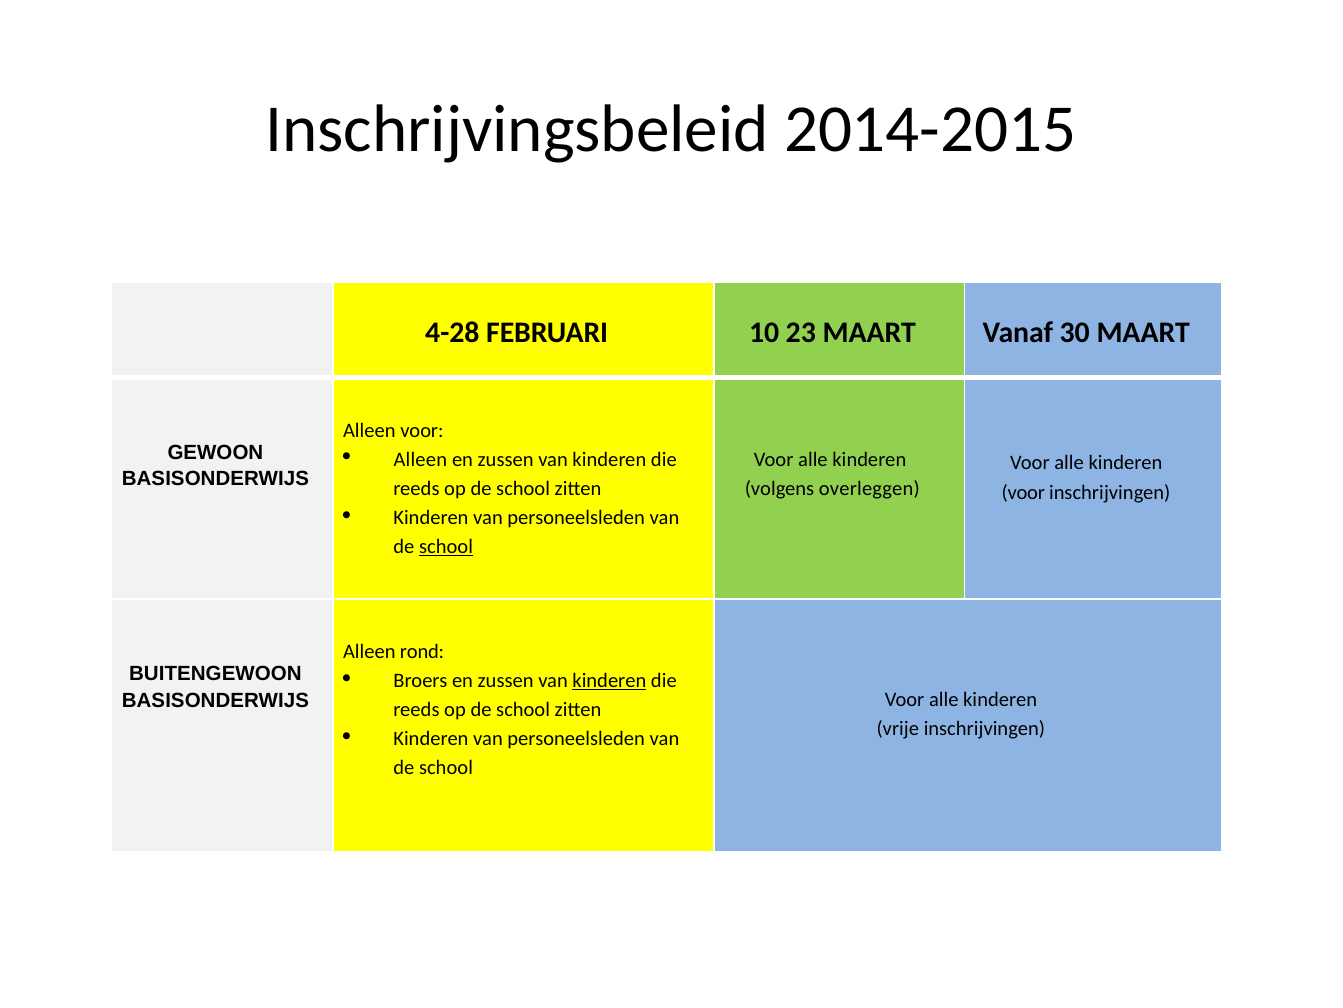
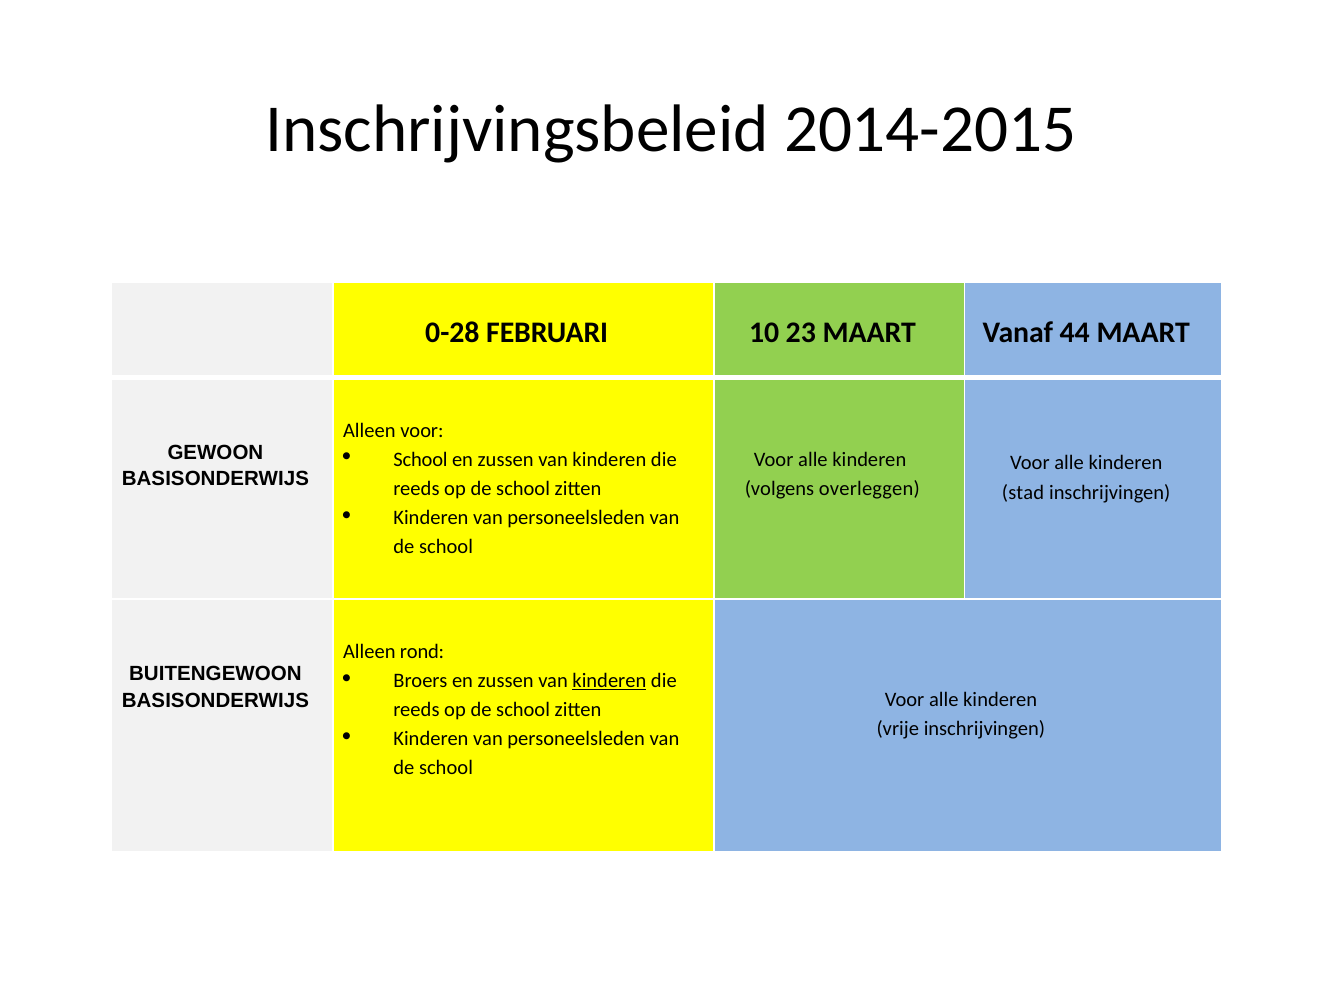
4-28: 4-28 -> 0-28
30: 30 -> 44
Alleen at (420, 459): Alleen -> School
voor at (1023, 492): voor -> stad
school at (446, 546) underline: present -> none
